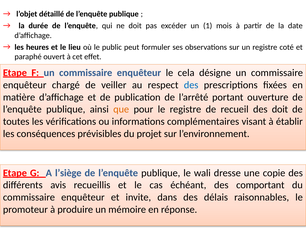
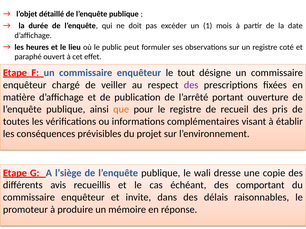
cela: cela -> tout
des at (191, 85) colour: blue -> purple
des doit: doit -> pris
